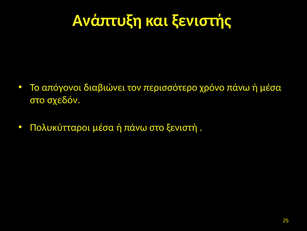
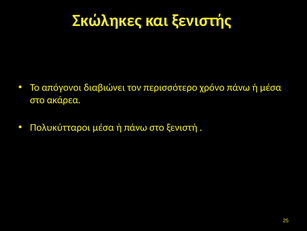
Ανάπτυξη: Ανάπτυξη -> Σκώληκες
σχεδόν: σχεδόν -> ακάρεα
